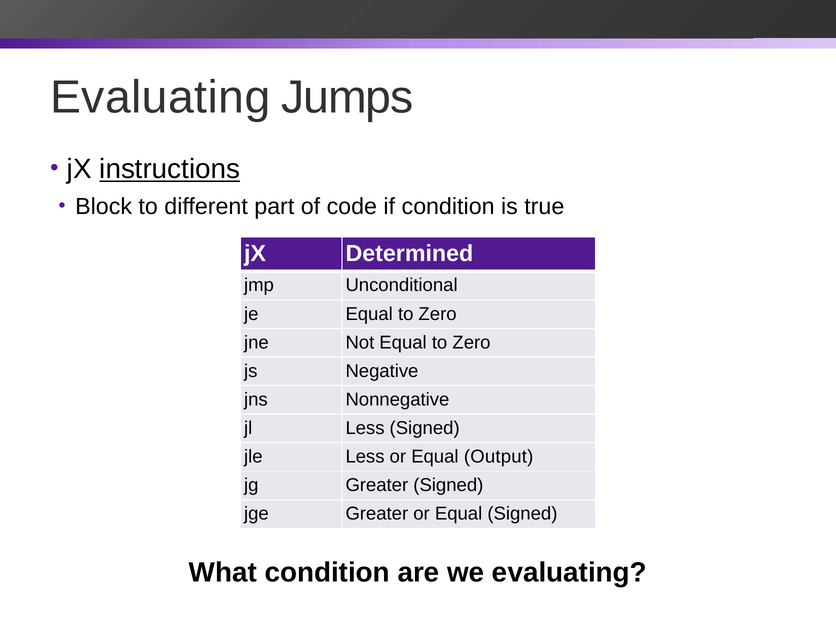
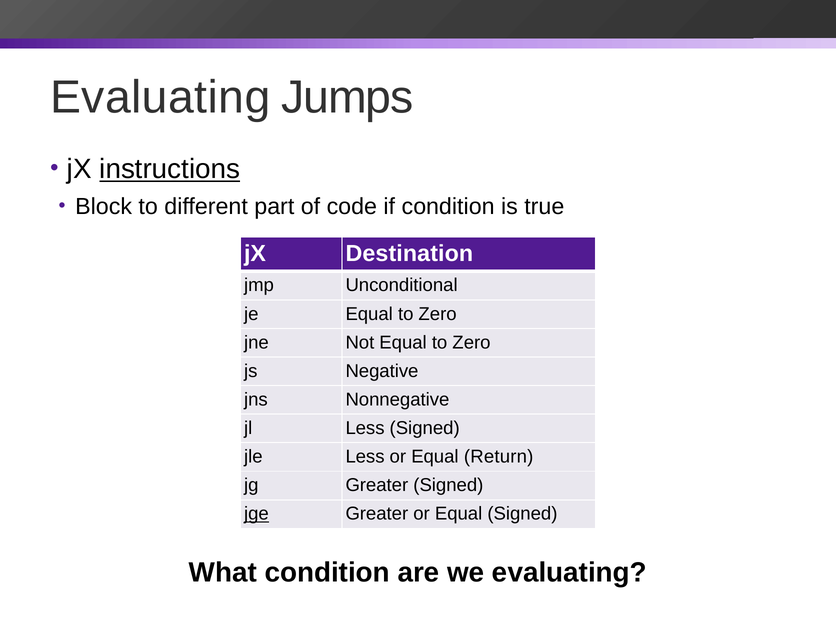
Determined: Determined -> Destination
Output: Output -> Return
jge underline: none -> present
